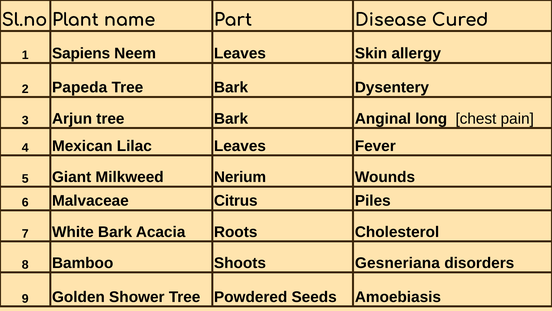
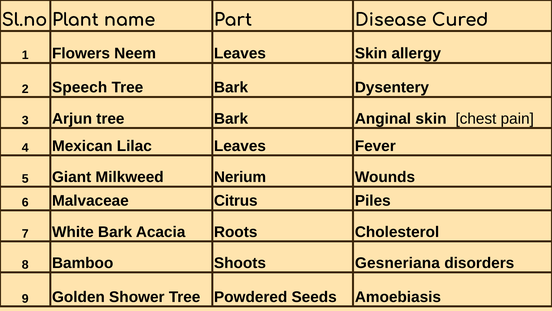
Sapiens: Sapiens -> Flowers
Papeda: Papeda -> Speech
Anginal long: long -> skin
